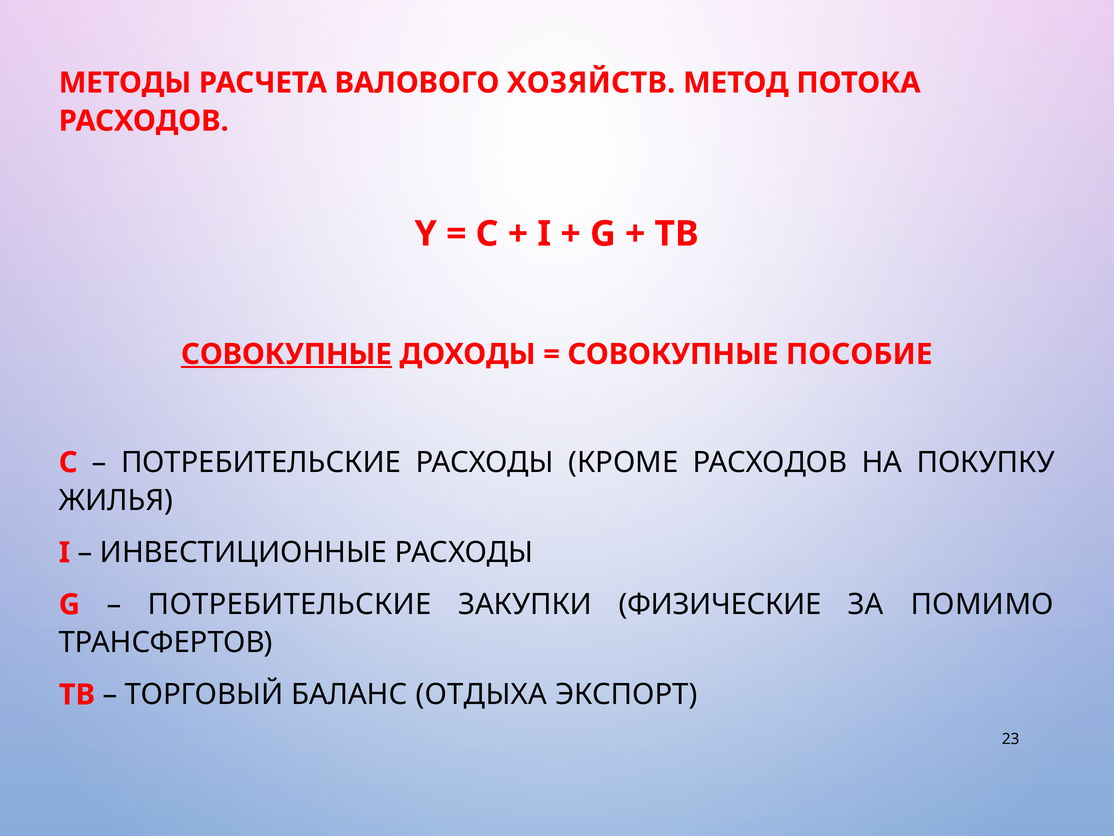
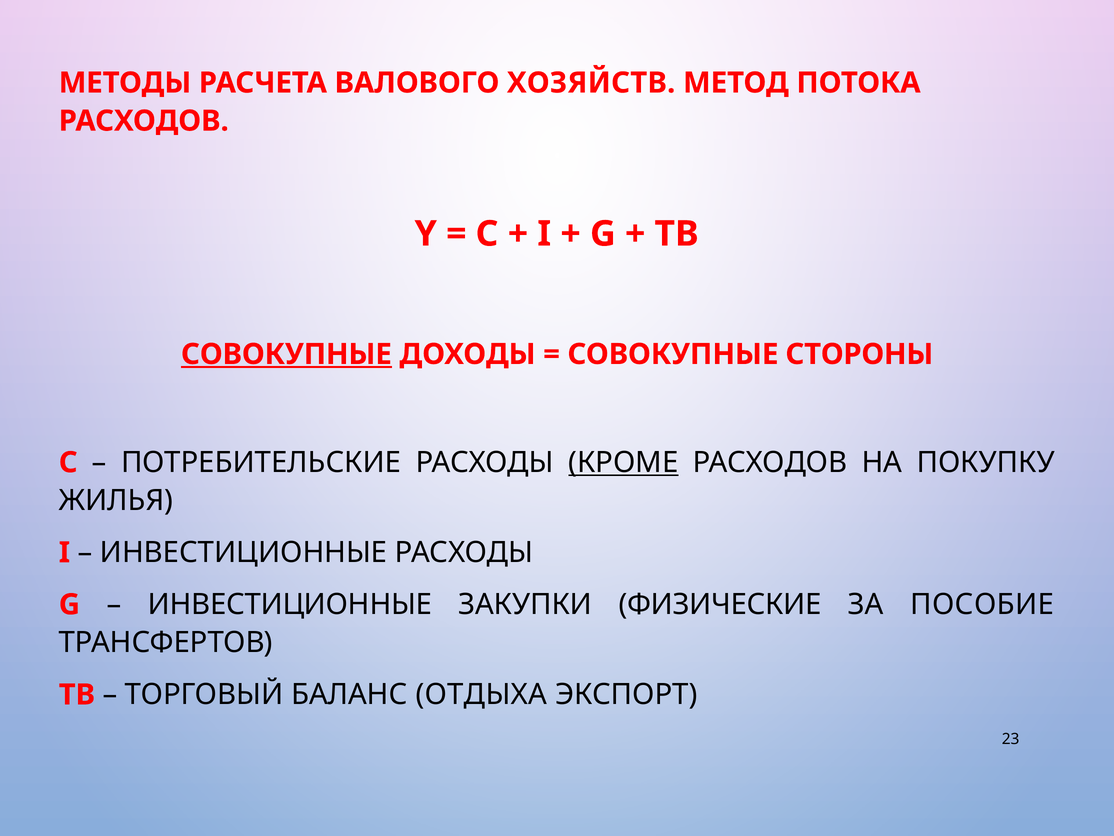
ПОСОБИЕ: ПОСОБИЕ -> СТОРОНЫ
КРОМЕ underline: none -> present
ПОТРЕБИТЕЛЬСКИЕ at (290, 604): ПОТРЕБИТЕЛЬСКИЕ -> ИНВЕСТИЦИОННЫЕ
ПОМИМО: ПОМИМО -> ПОСОБИЕ
